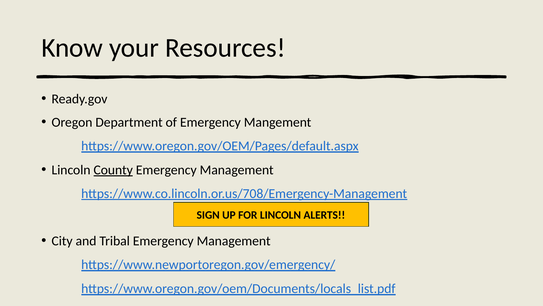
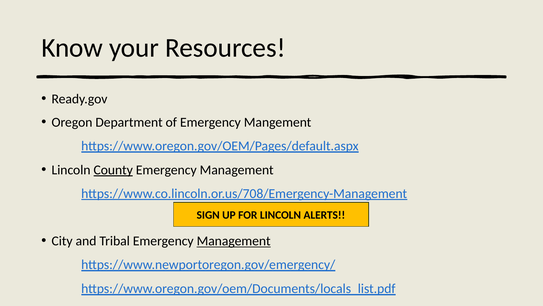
Management at (234, 241) underline: none -> present
